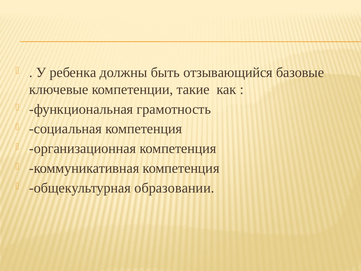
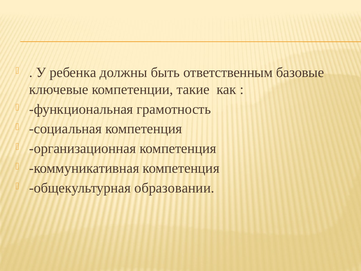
отзывающийся: отзывающийся -> ответственным
